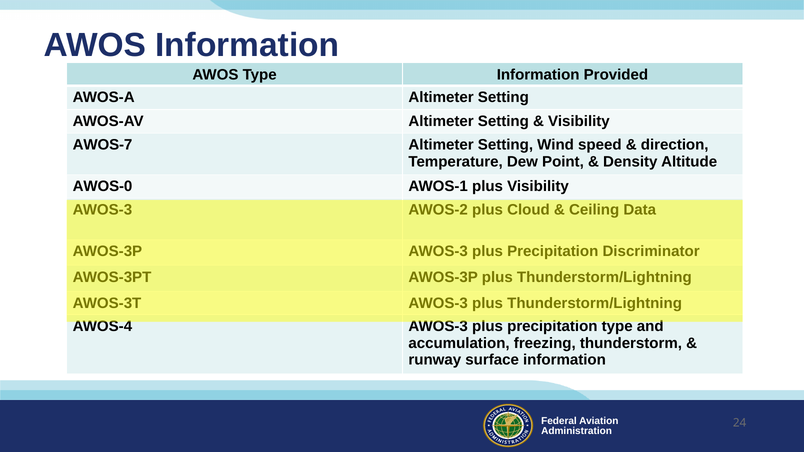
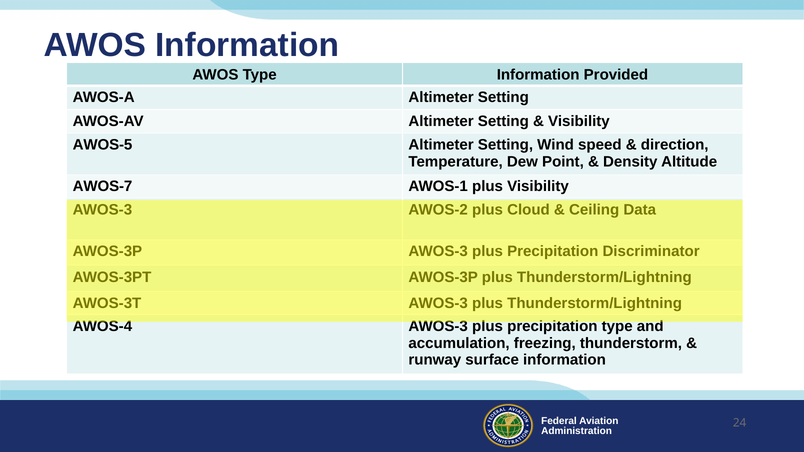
AWOS-7: AWOS-7 -> AWOS-5
AWOS-0: AWOS-0 -> AWOS-7
